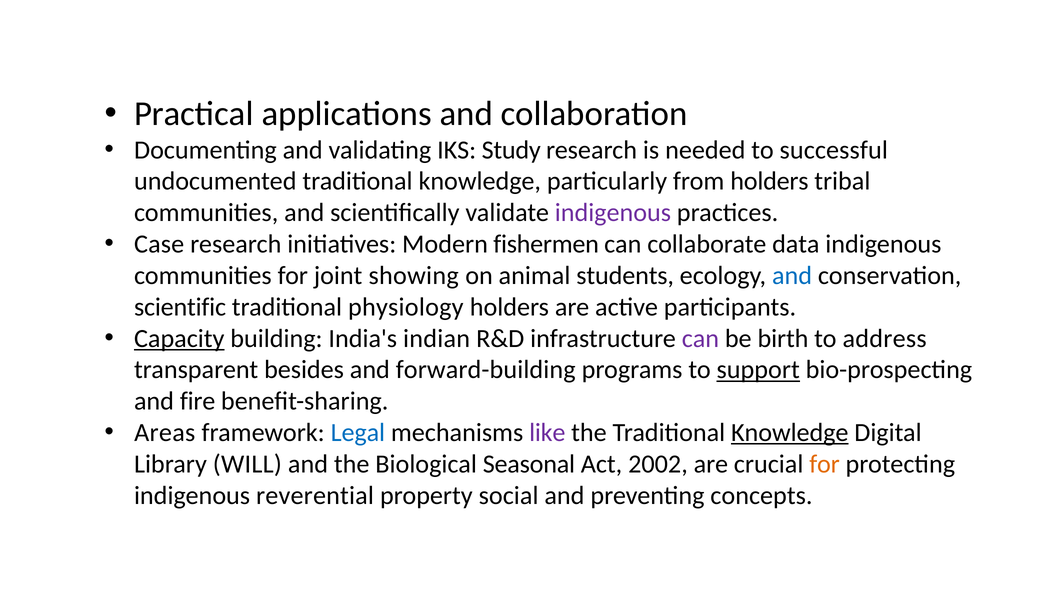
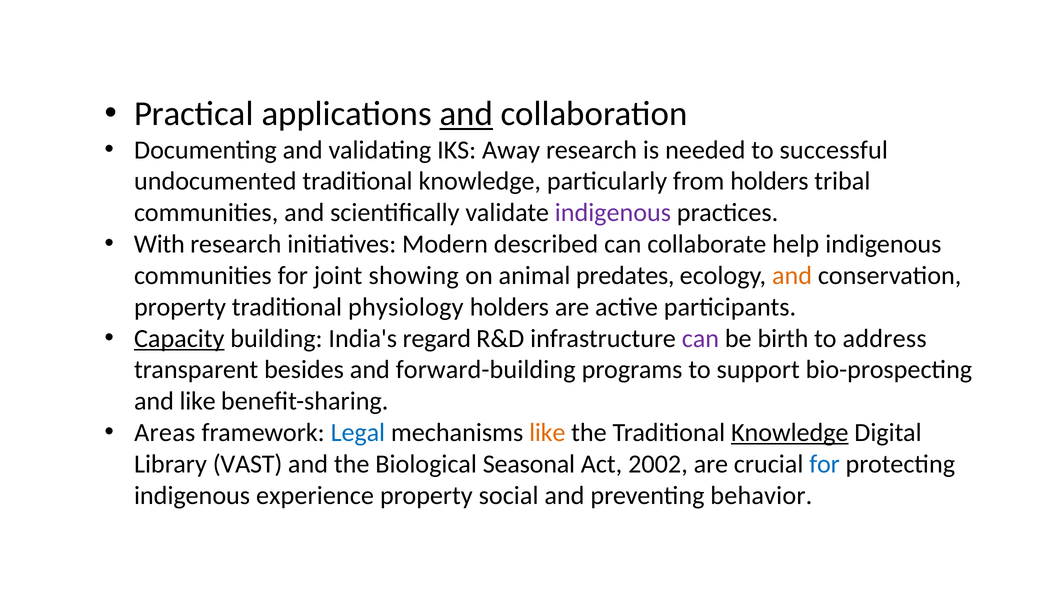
and at (466, 114) underline: none -> present
Study: Study -> Away
Case: Case -> With
fishermen: fishermen -> described
data: data -> help
students: students -> predates
and at (792, 276) colour: blue -> orange
scientific at (180, 307): scientific -> property
indian: indian -> regard
support underline: present -> none
and fire: fire -> like
like at (547, 433) colour: purple -> orange
WILL: WILL -> VAST
for at (825, 464) colour: orange -> blue
reverential: reverential -> experience
concepts: concepts -> behavior
